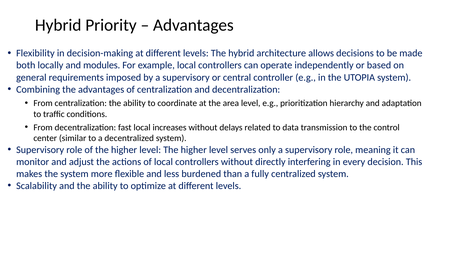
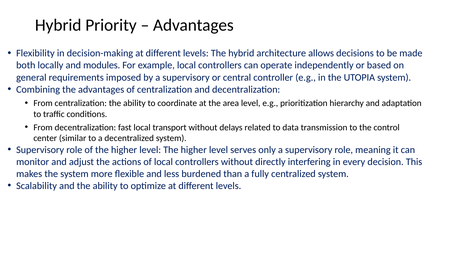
increases: increases -> transport
